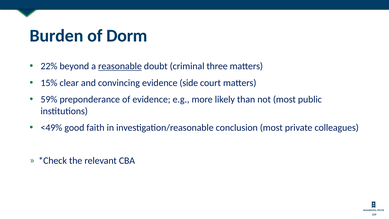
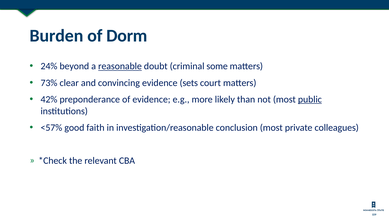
22%: 22% -> 24%
three: three -> some
15%: 15% -> 73%
side: side -> sets
59%: 59% -> 42%
public underline: none -> present
<49%: <49% -> <57%
